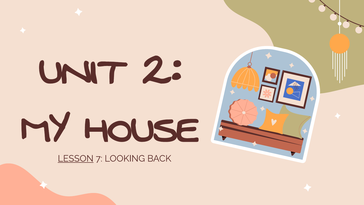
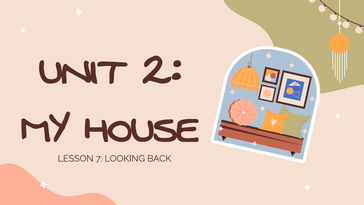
LESSON underline: present -> none
